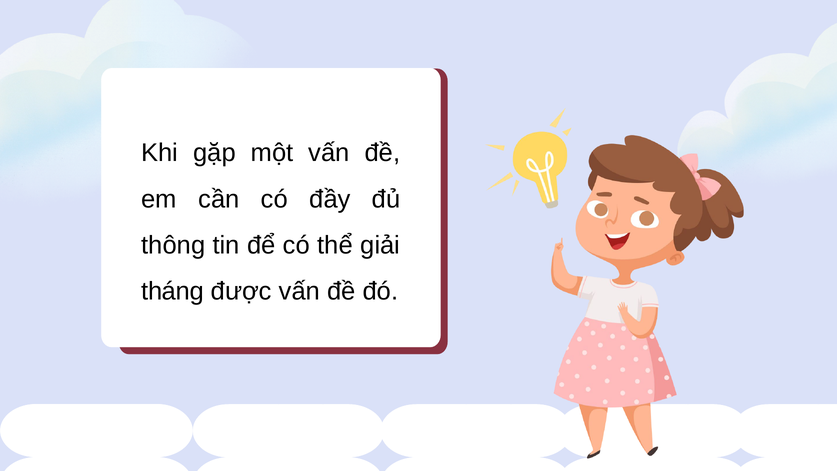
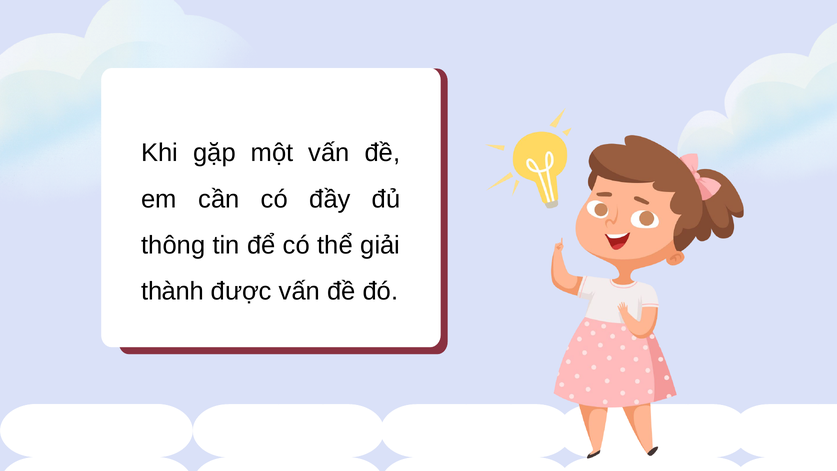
tháng: tháng -> thành
